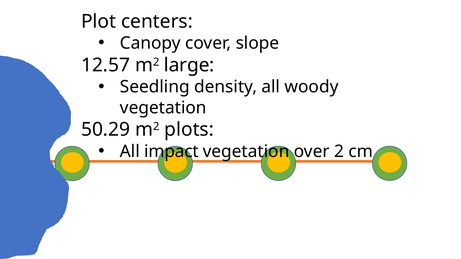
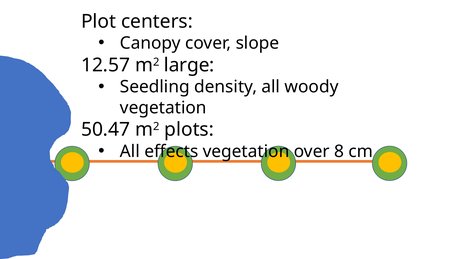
50.29: 50.29 -> 50.47
impact: impact -> effects
2: 2 -> 8
